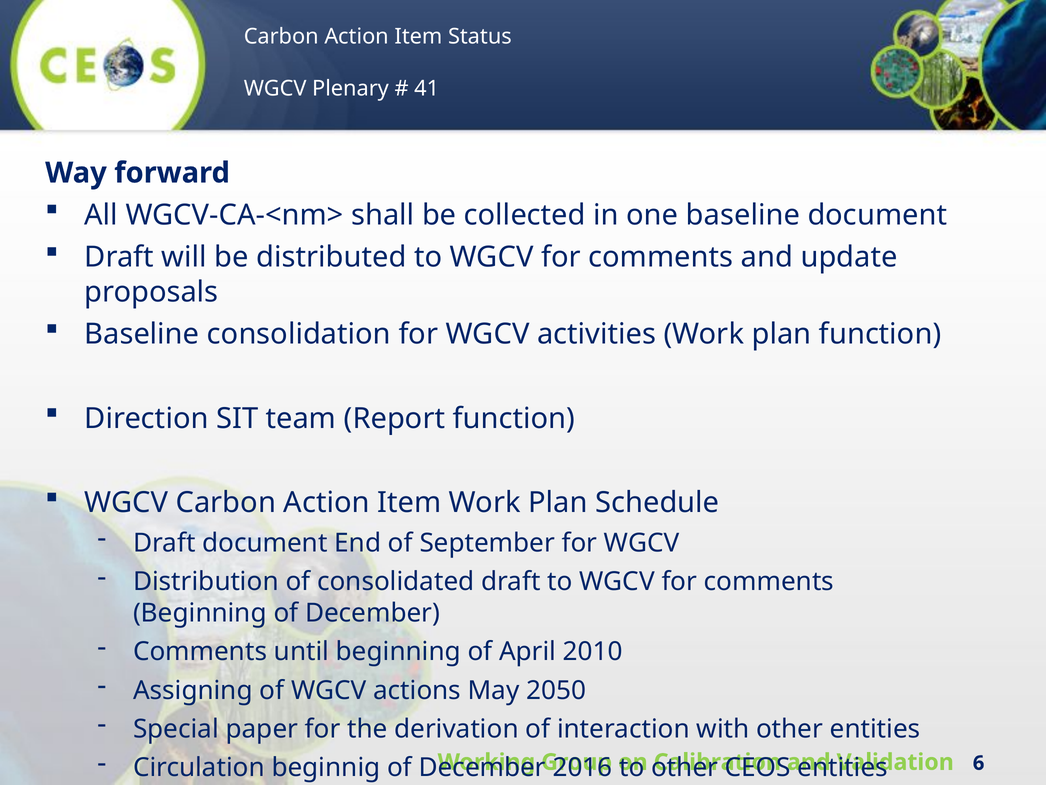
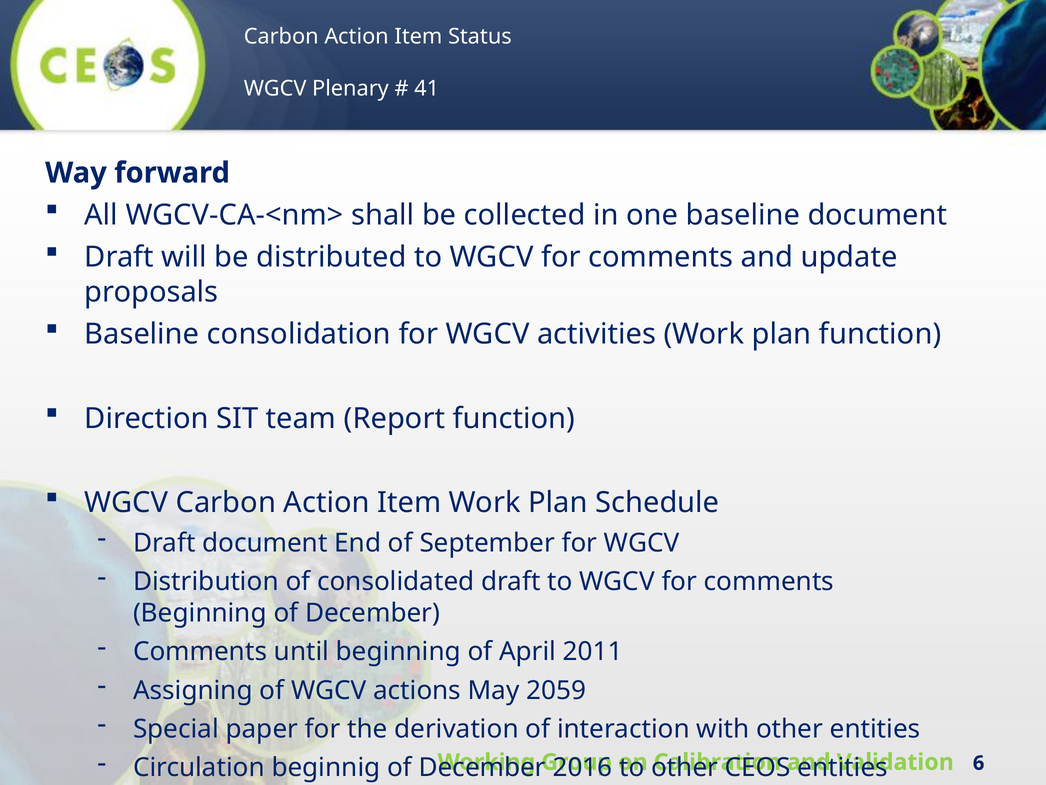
2010: 2010 -> 2011
2050: 2050 -> 2059
